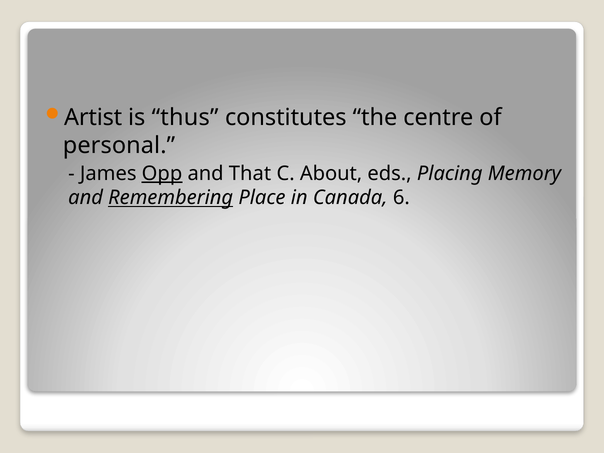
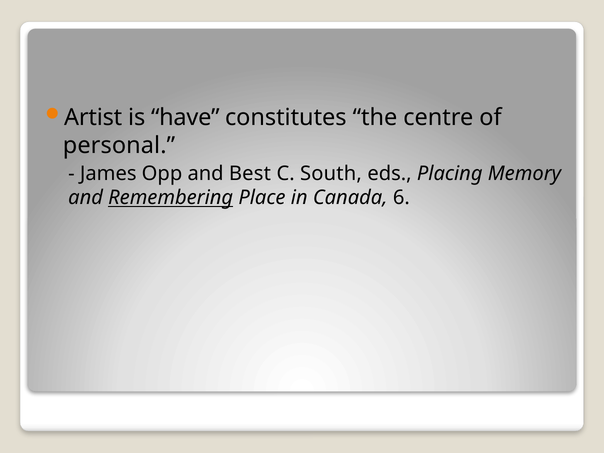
thus: thus -> have
Opp underline: present -> none
That: That -> Best
About: About -> South
